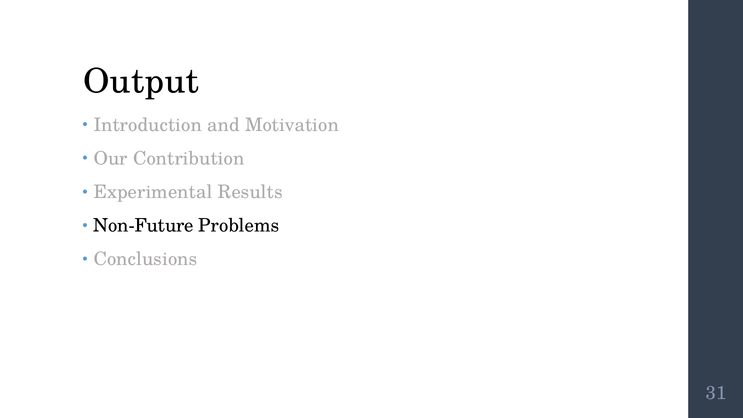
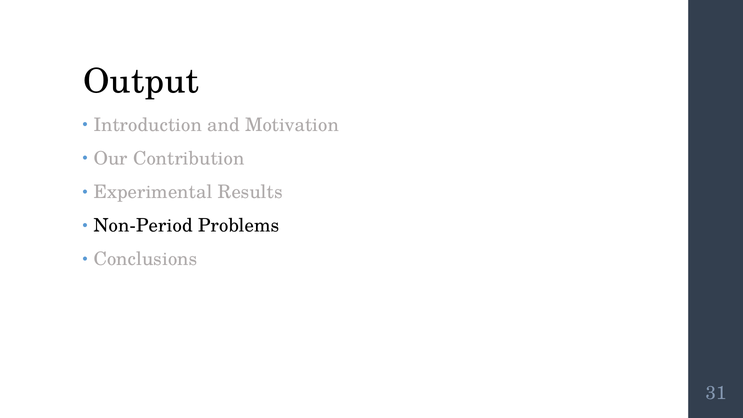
Non-Future: Non-Future -> Non-Period
